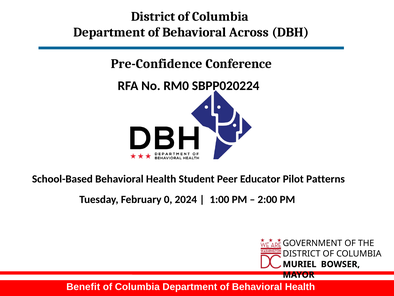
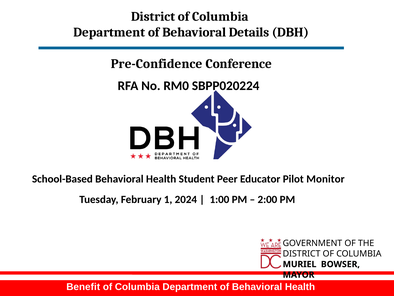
Across: Across -> Details
Patterns: Patterns -> Monitor
0: 0 -> 1
